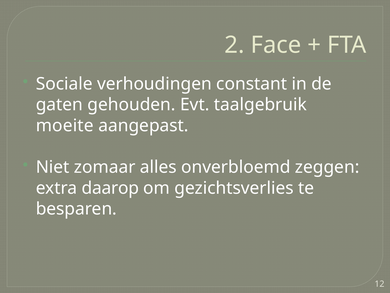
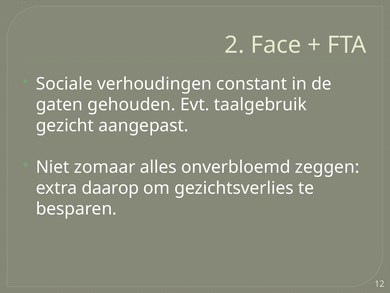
moeite: moeite -> gezicht
